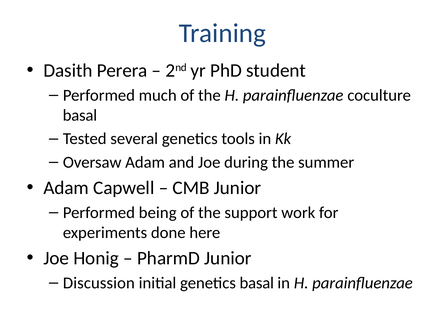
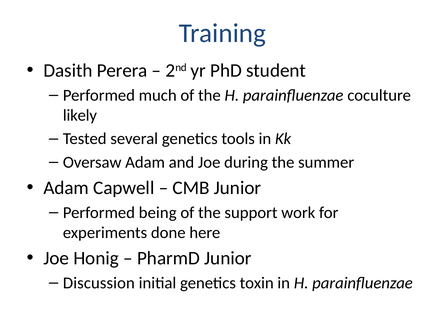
basal at (80, 116): basal -> likely
genetics basal: basal -> toxin
